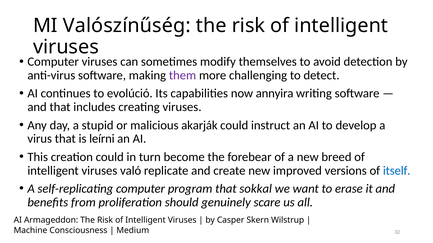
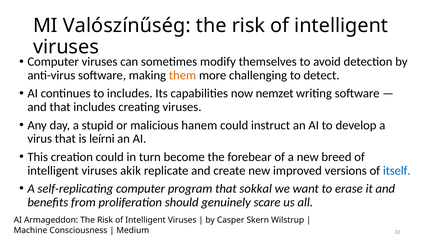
them colour: purple -> orange
to evolúció: evolúció -> includes
annyira: annyira -> nemzet
akarják: akarják -> hanem
való: való -> akik
